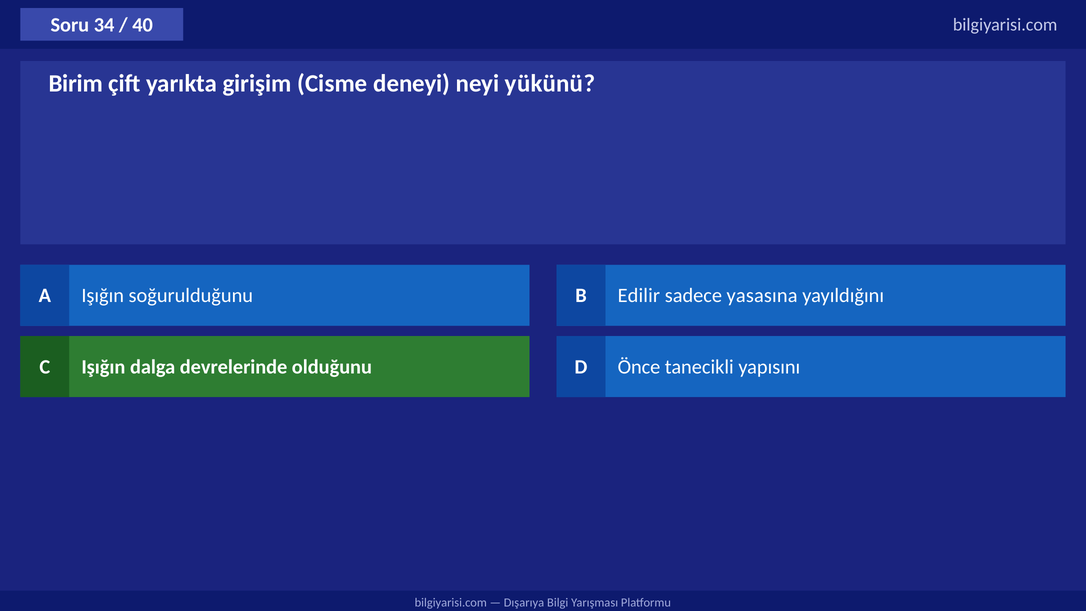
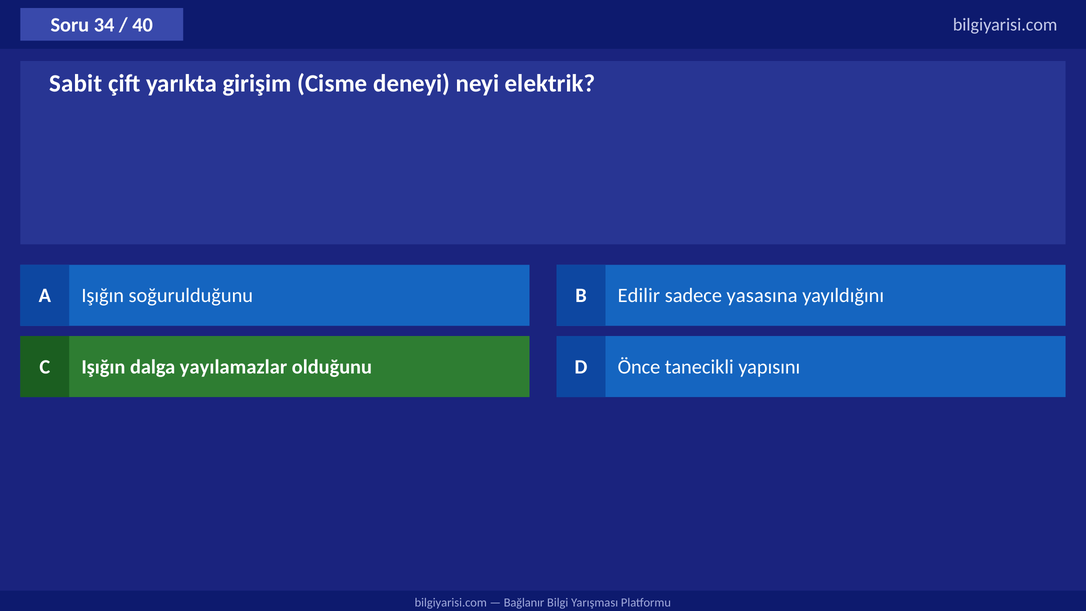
Birim: Birim -> Sabit
yükünü: yükünü -> elektrik
devrelerinde: devrelerinde -> yayılamazlar
Dışarıya: Dışarıya -> Bağlanır
